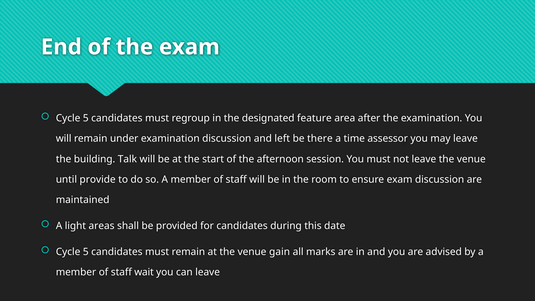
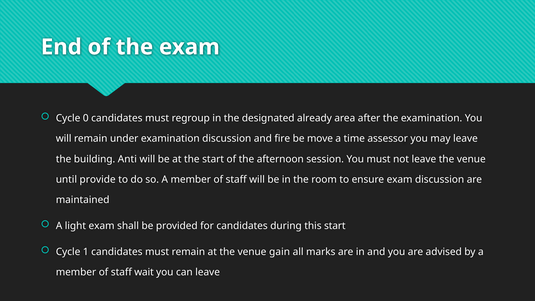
5 at (86, 118): 5 -> 0
feature: feature -> already
left: left -> fire
there: there -> move
Talk: Talk -> Anti
light areas: areas -> exam
this date: date -> start
5 at (86, 252): 5 -> 1
